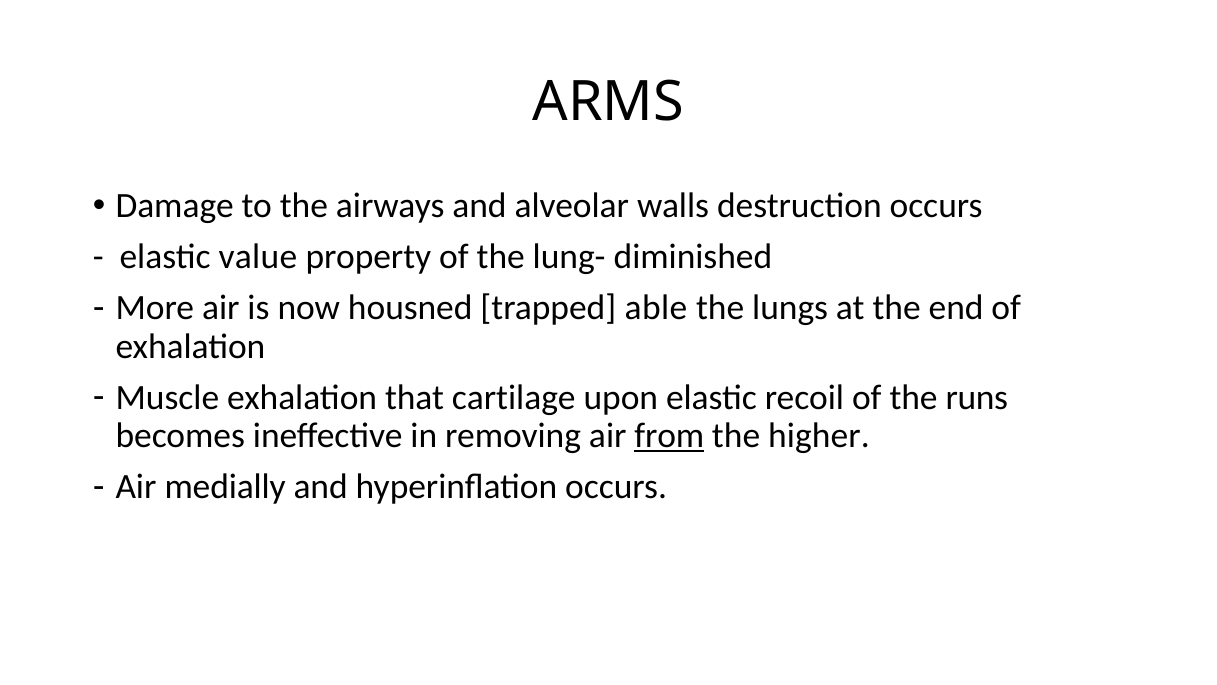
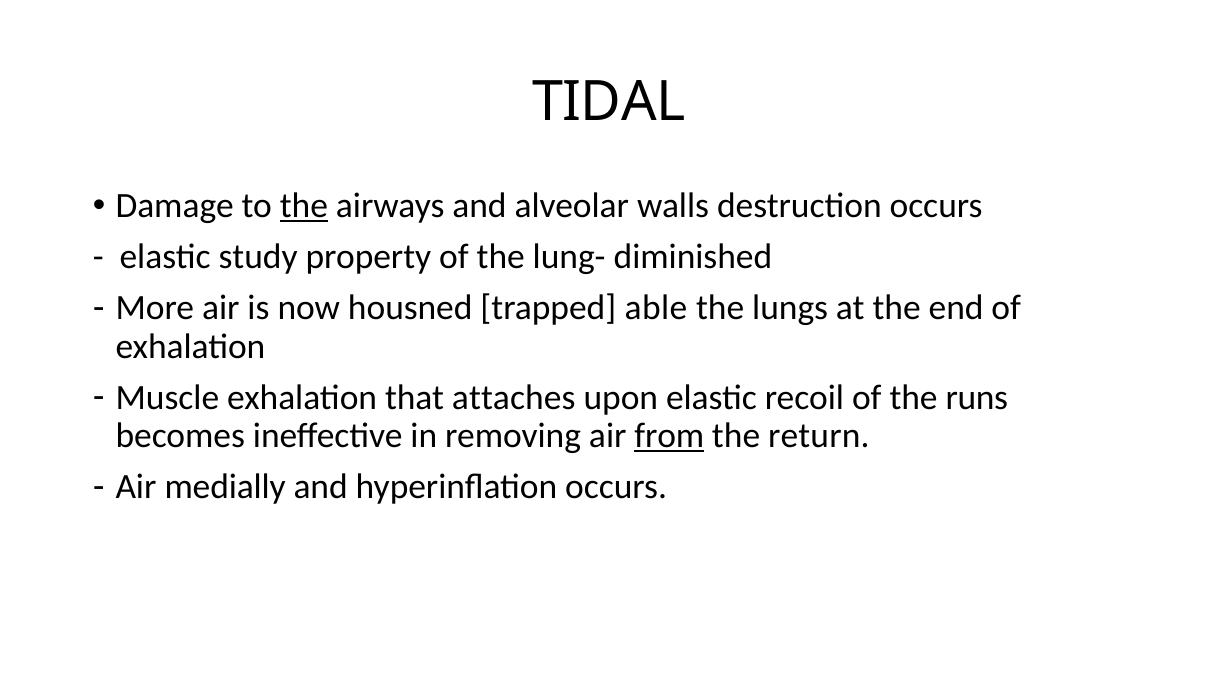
ARMS: ARMS -> TIDAL
the at (304, 206) underline: none -> present
value: value -> study
cartilage: cartilage -> attaches
higher: higher -> return
